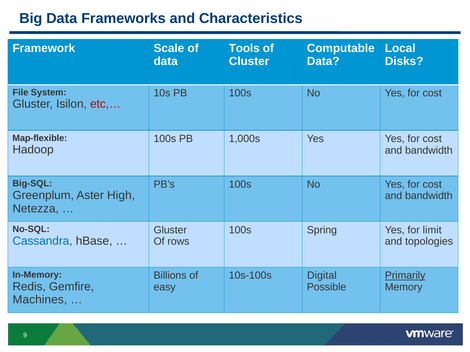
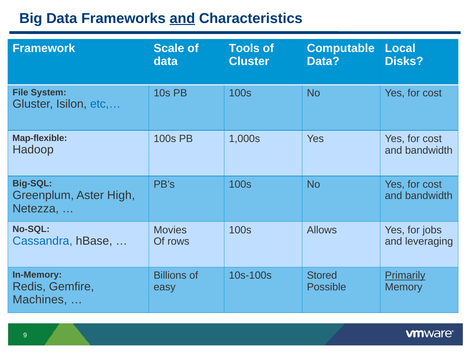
and at (182, 18) underline: none -> present
etc,… colour: red -> blue
Gluster at (170, 230): Gluster -> Movies
Spring: Spring -> Allows
limit: limit -> jobs
topologies: topologies -> leveraging
Digital: Digital -> Stored
